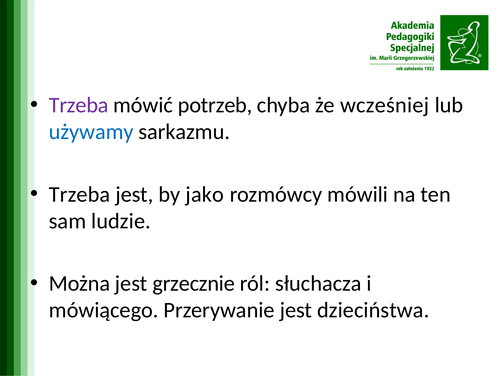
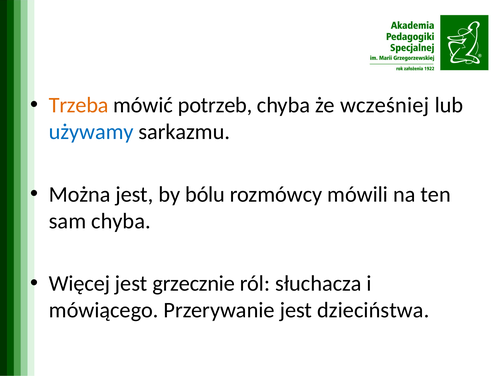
Trzeba at (79, 105) colour: purple -> orange
Trzeba at (80, 195): Trzeba -> Można
jako: jako -> bólu
sam ludzie: ludzie -> chyba
Można: Można -> Więcej
